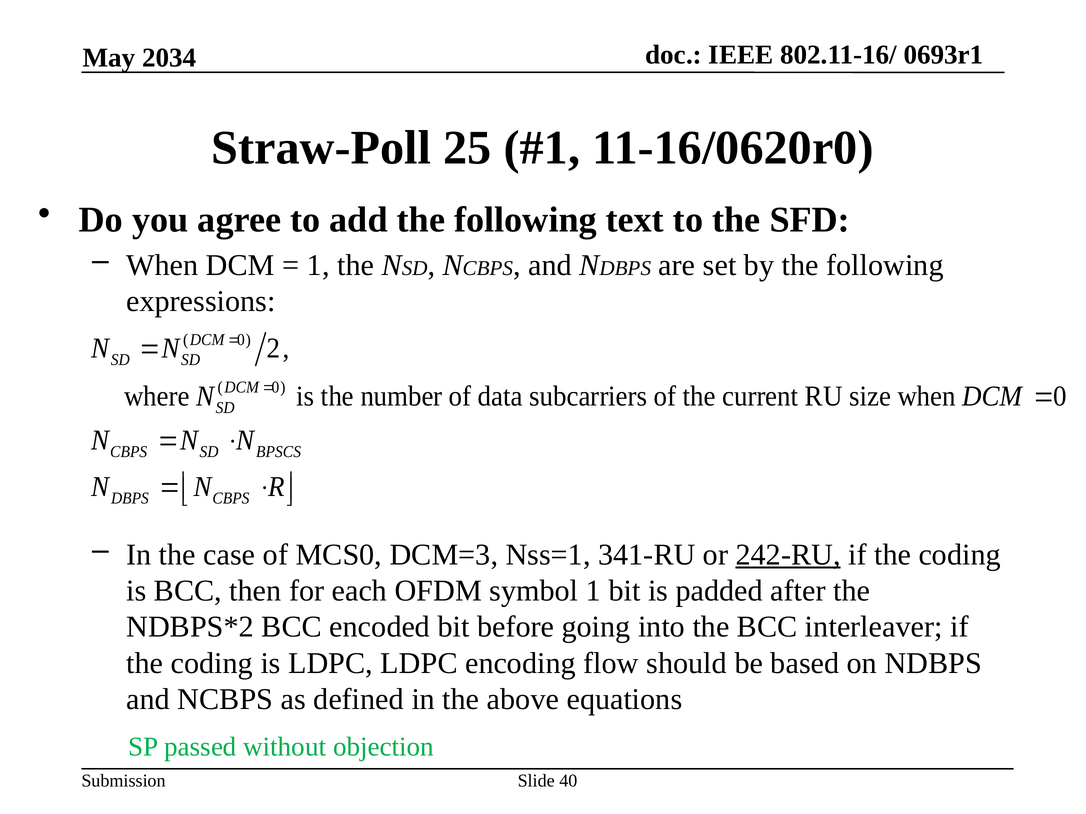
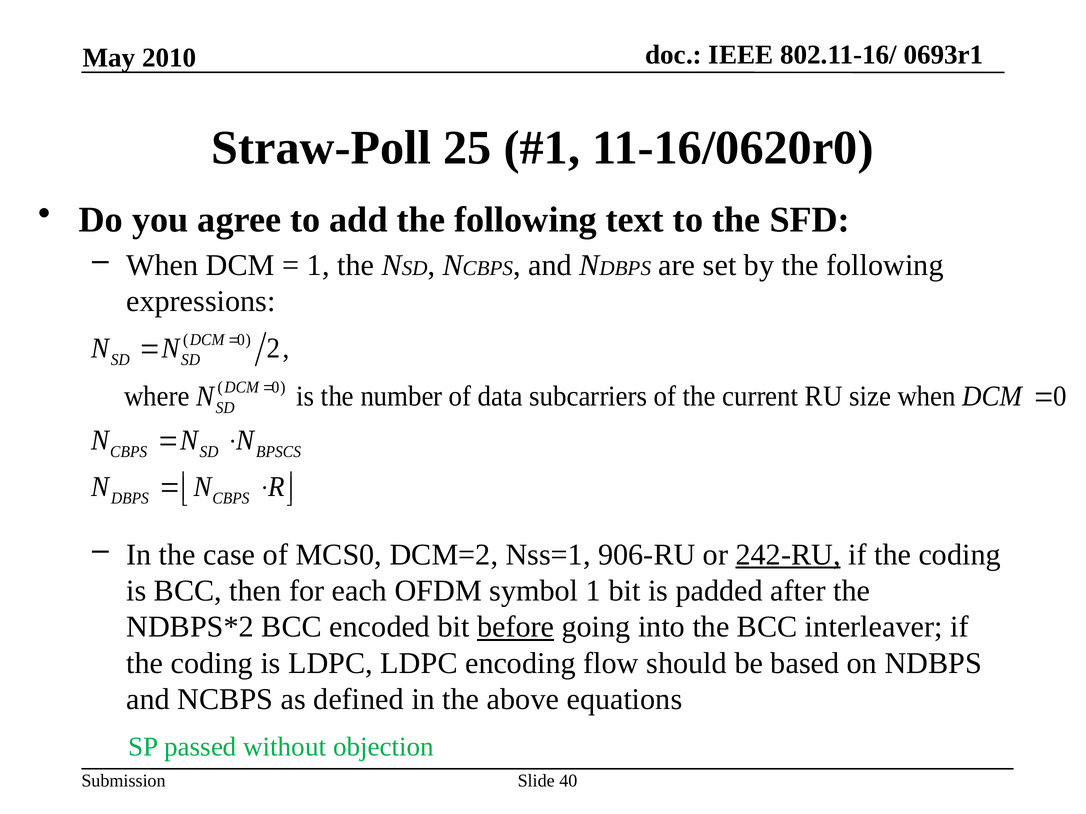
2034: 2034 -> 2010
DCM=3: DCM=3 -> DCM=2
341-RU: 341-RU -> 906-RU
before underline: none -> present
